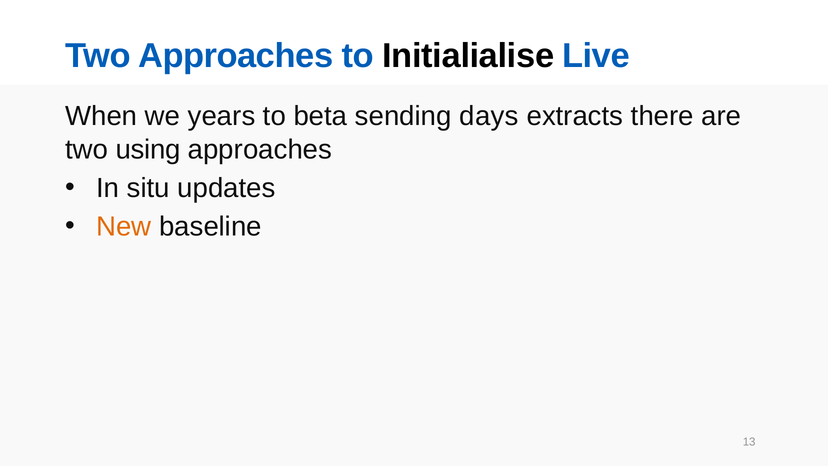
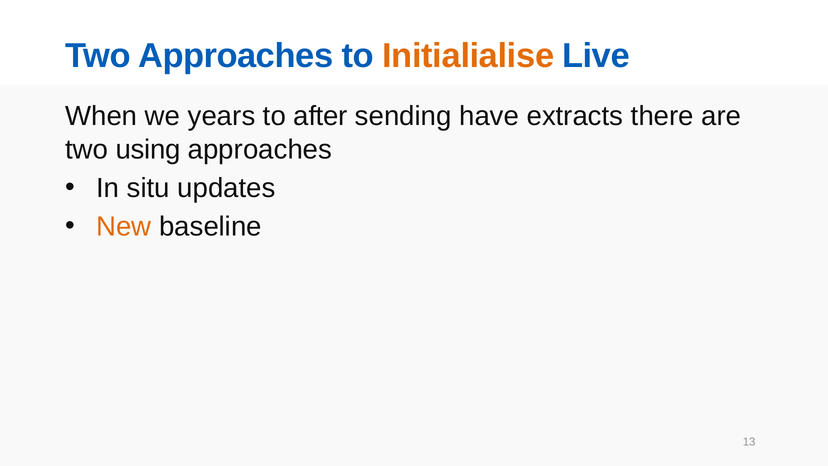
Initialialise colour: black -> orange
beta: beta -> after
days: days -> have
